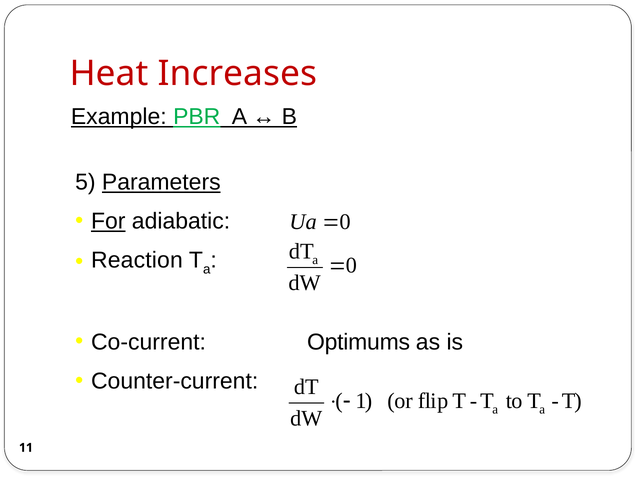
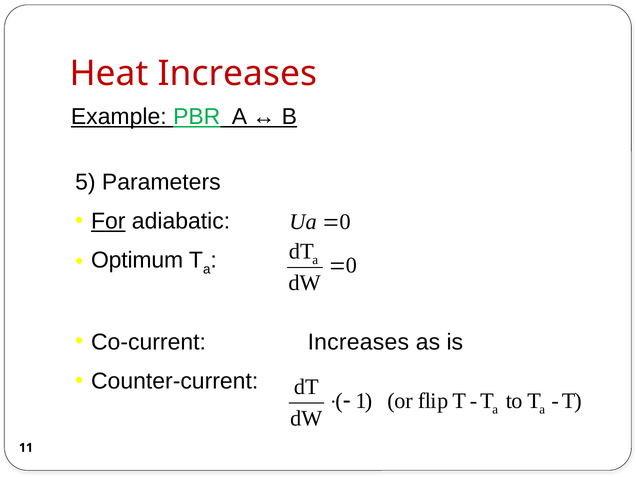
Parameters underline: present -> none
Reaction: Reaction -> Optimum
Co-current Optimums: Optimums -> Increases
